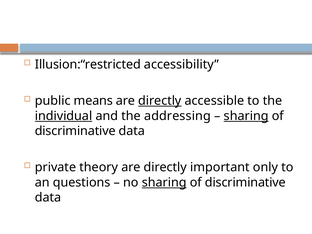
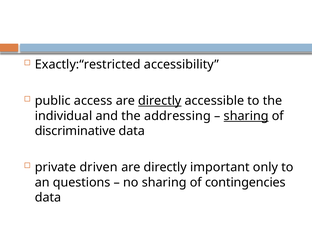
Illusion:“restricted: Illusion:“restricted -> Exactly:“restricted
means: means -> access
individual underline: present -> none
theory: theory -> driven
sharing at (164, 182) underline: present -> none
discriminative at (245, 182): discriminative -> contingencies
